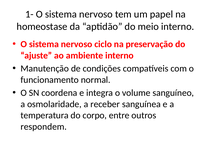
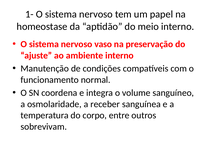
ciclo: ciclo -> vaso
respondem: respondem -> sobrevivam
